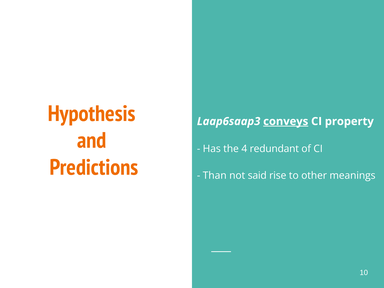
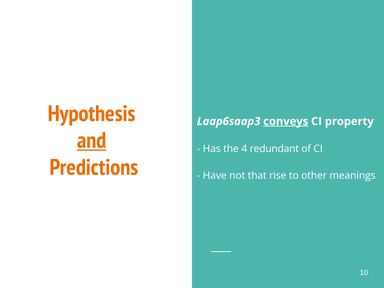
and underline: none -> present
Than: Than -> Have
said: said -> that
